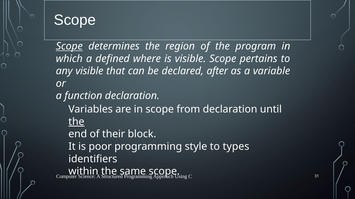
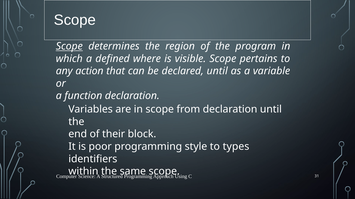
any visible: visible -> action
declared after: after -> until
the at (76, 122) underline: present -> none
